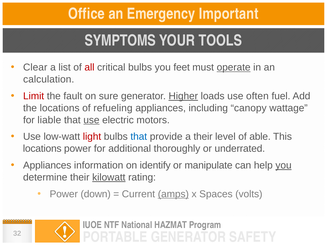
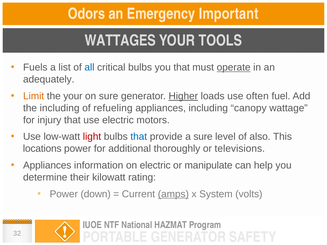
Office: Office -> Odors
SYMPTOMS: SYMPTOMS -> WATTAGES
Clear: Clear -> Fuels
all colour: red -> blue
you feet: feet -> that
calculation: calculation -> adequately
Limit colour: red -> orange
the fault: fault -> your
the locations: locations -> including
liable: liable -> injury
use at (91, 120) underline: present -> none
a their: their -> sure
able: able -> also
underrated: underrated -> televisions
on identify: identify -> electric
you at (284, 166) underline: present -> none
kilowatt underline: present -> none
Spaces: Spaces -> System
